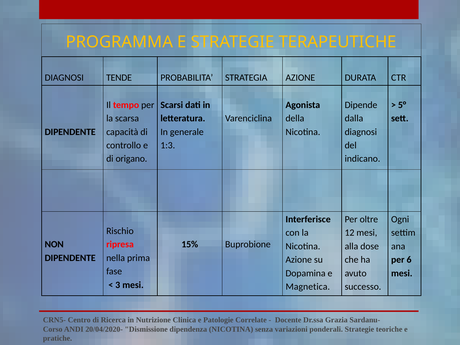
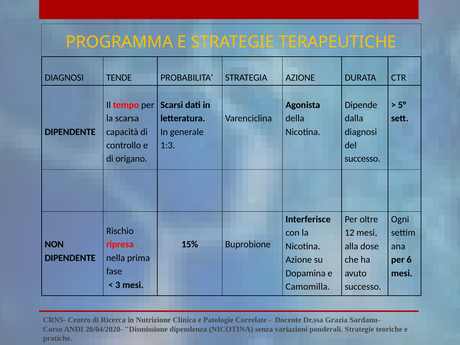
indicano at (362, 159): indicano -> successo
Magnetica: Magnetica -> Camomilla
